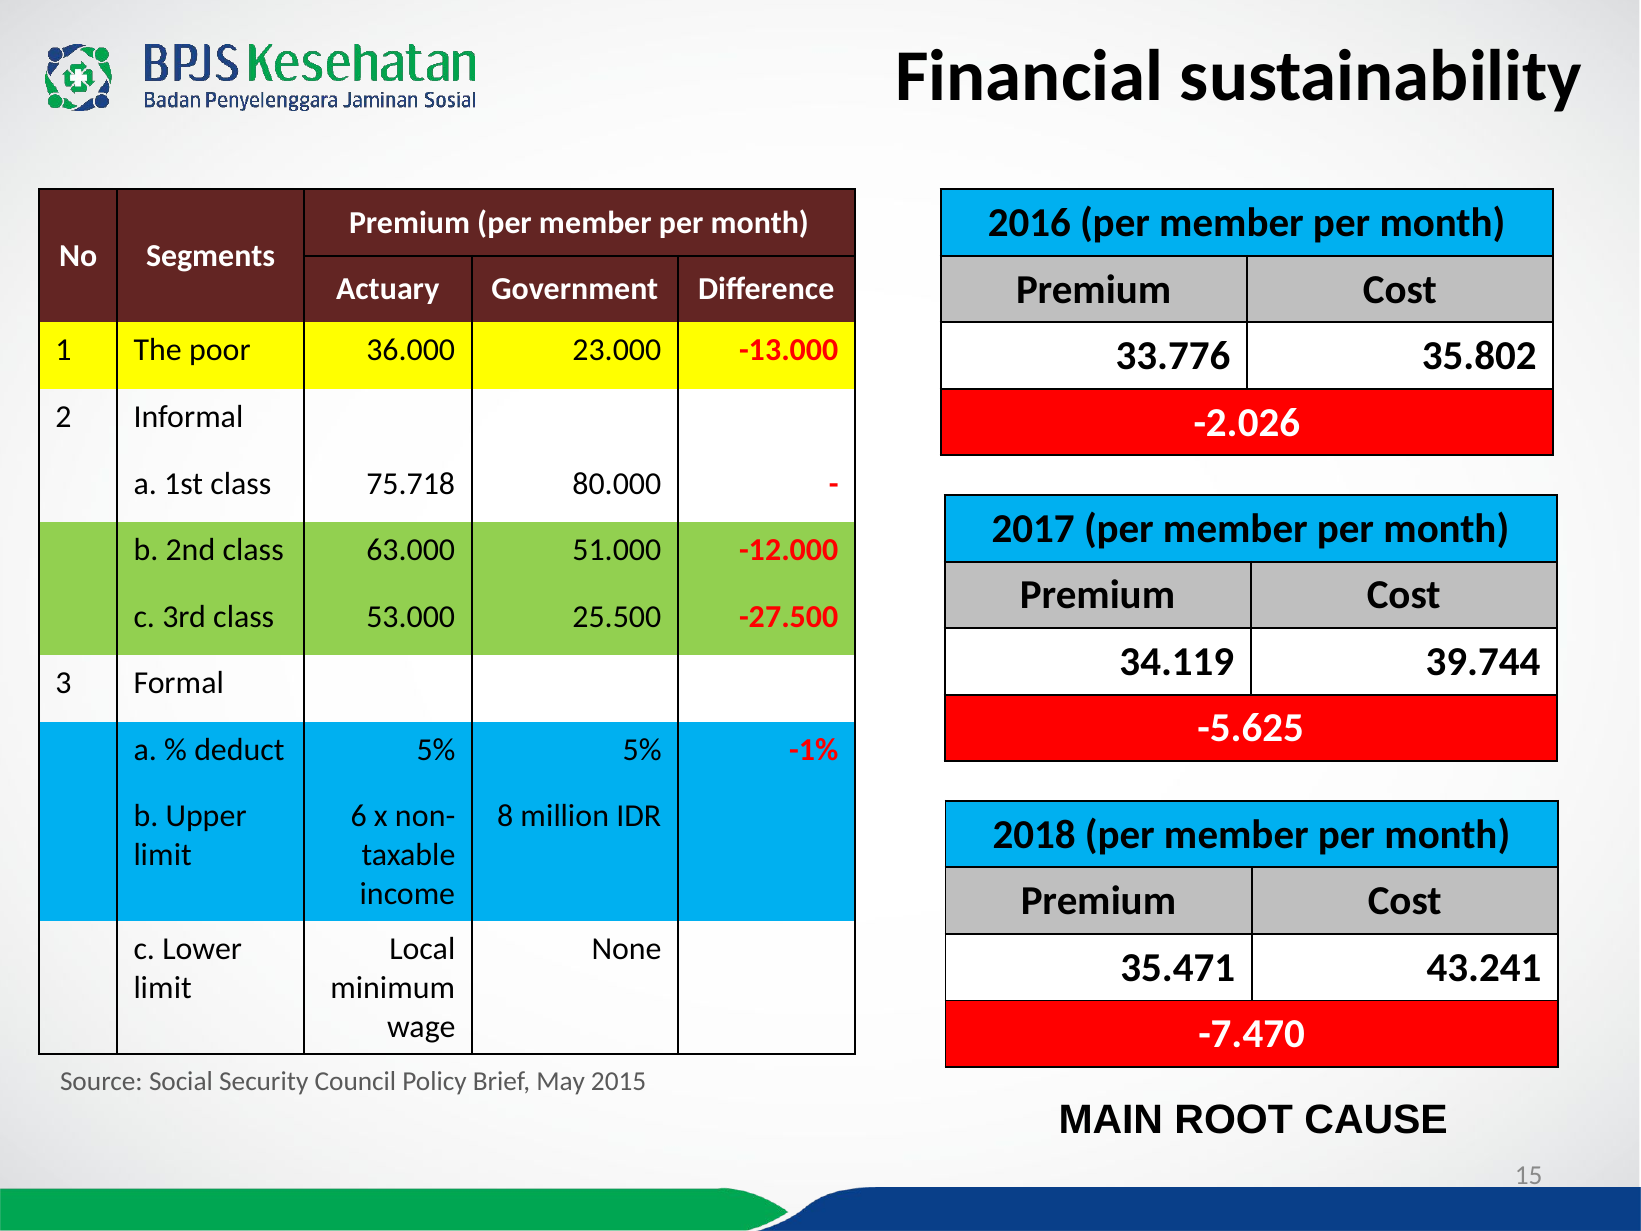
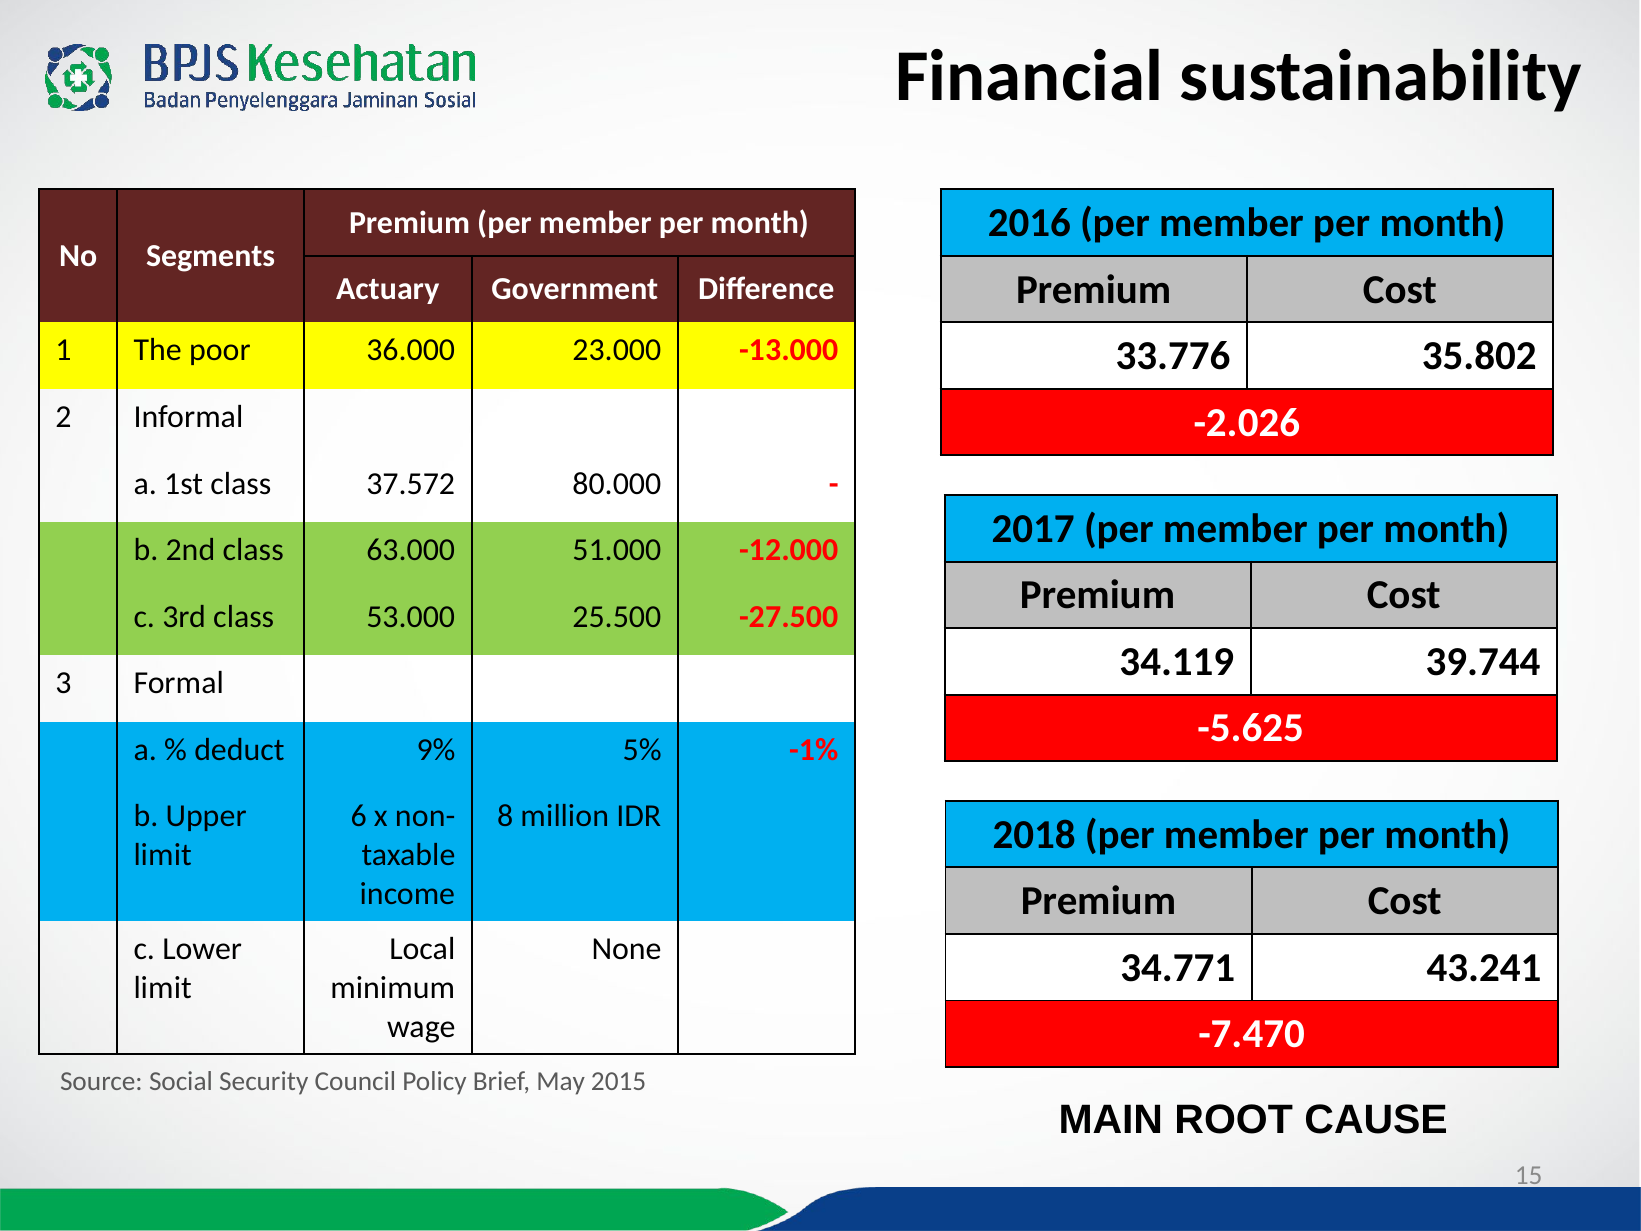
75.718: 75.718 -> 37.572
deduct 5%: 5% -> 9%
35.471: 35.471 -> 34.771
